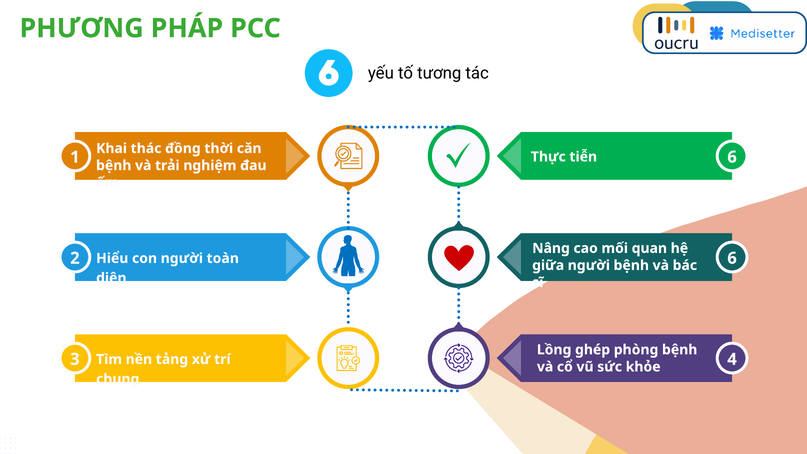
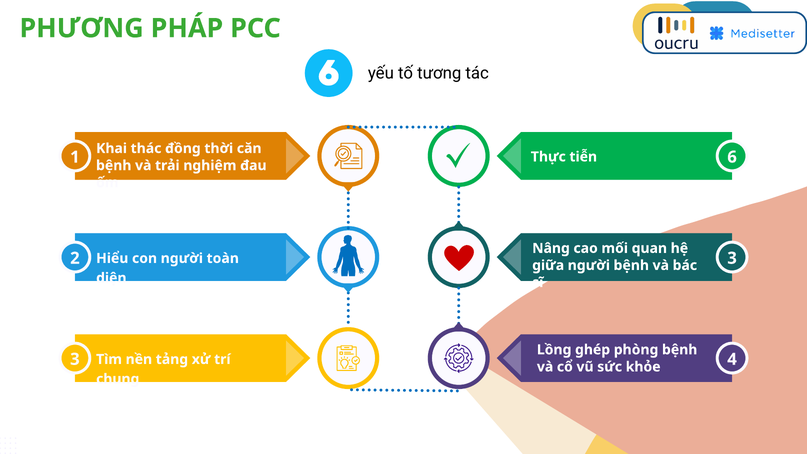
2 6: 6 -> 3
